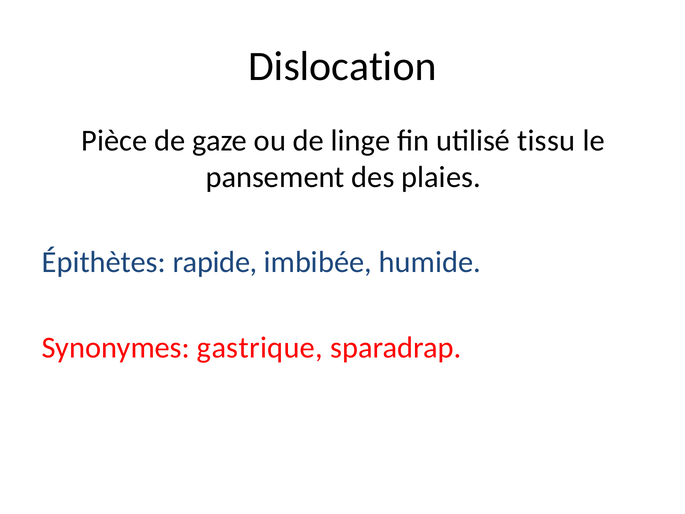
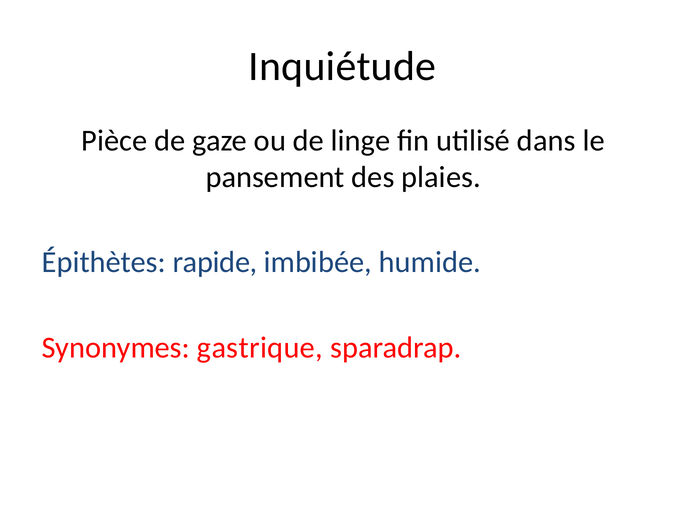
Dislocation: Dislocation -> Inquiétude
tissu: tissu -> dans
